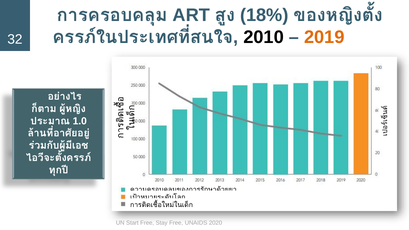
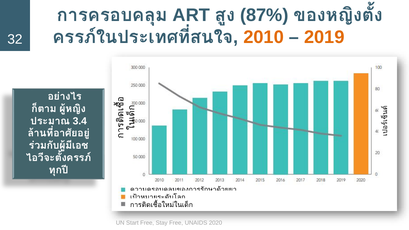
18%: 18% -> 87%
2010 colour: black -> orange
1.0: 1.0 -> 3.4
